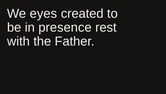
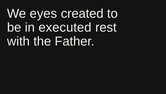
presence: presence -> executed
